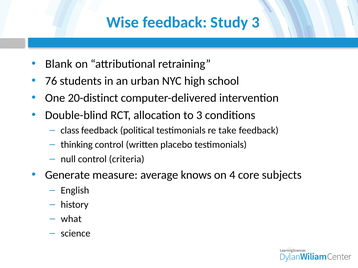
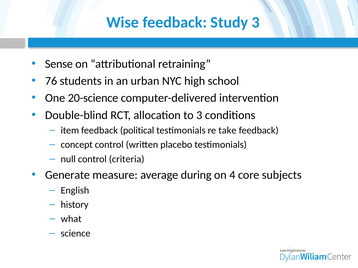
Blank: Blank -> Sense
20-distinct: 20-distinct -> 20-science
class: class -> item
thinking: thinking -> concept
knows: knows -> during
